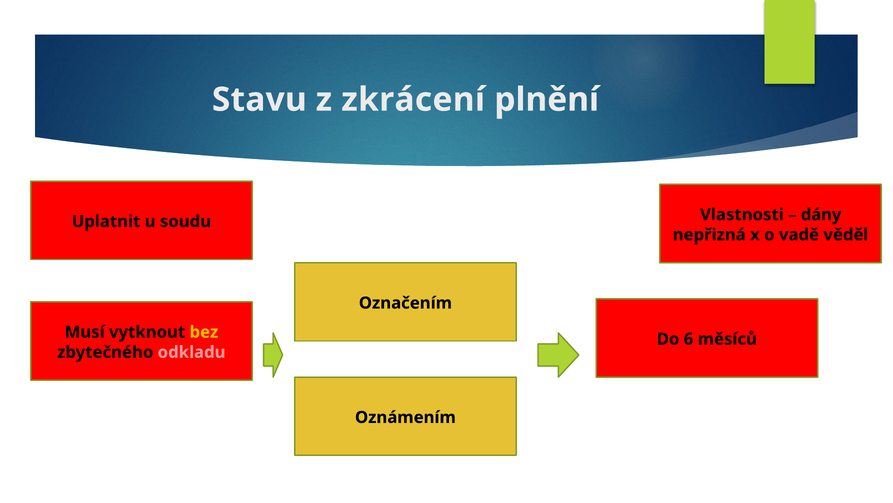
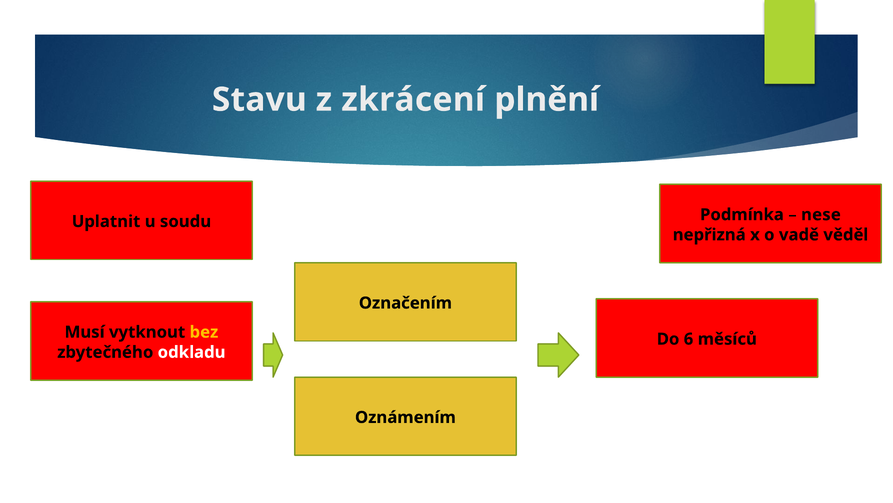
Vlastnosti: Vlastnosti -> Podmínka
dány: dány -> nese
odkladu colour: pink -> white
